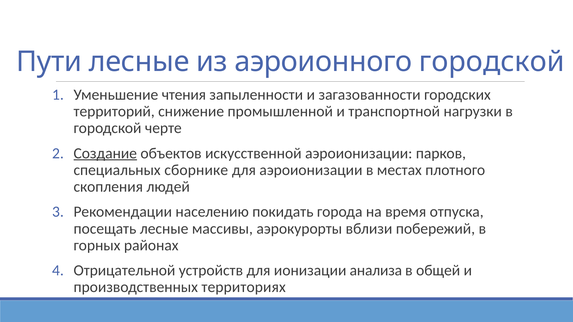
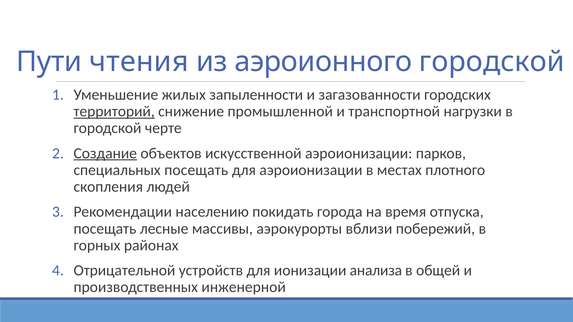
Пути лесные: лесные -> чтения
чтения: чтения -> жилых
территорий underline: none -> present
специальных сборнике: сборнике -> посещать
территориях: территориях -> инженерной
